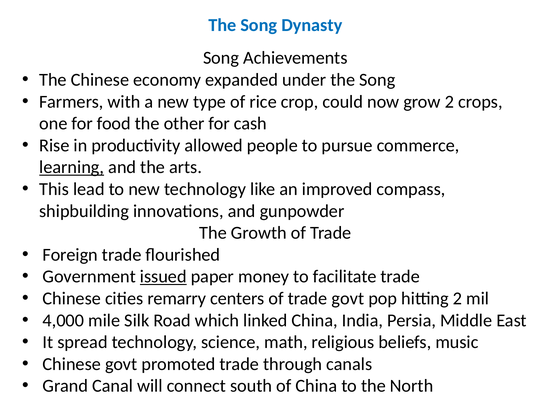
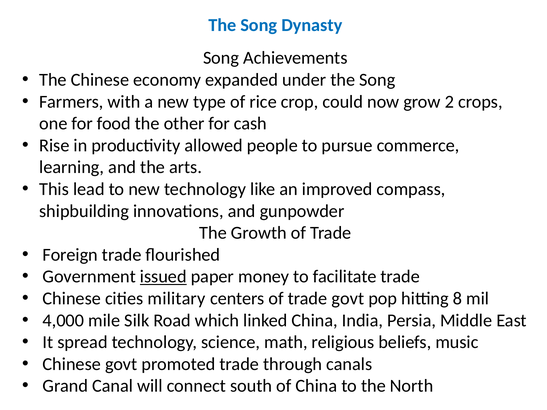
learning underline: present -> none
remarry: remarry -> military
hitting 2: 2 -> 8
